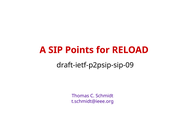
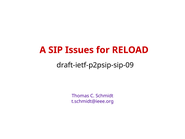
Points: Points -> Issues
